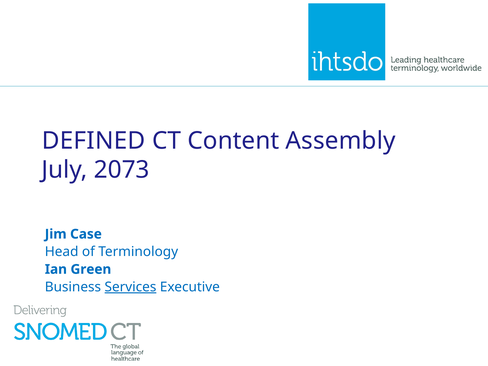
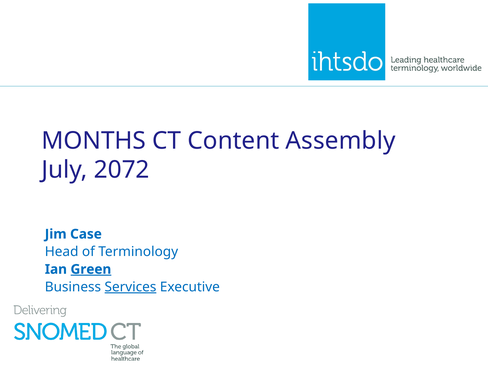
DEFINED: DEFINED -> MONTHS
2073: 2073 -> 2072
Green underline: none -> present
